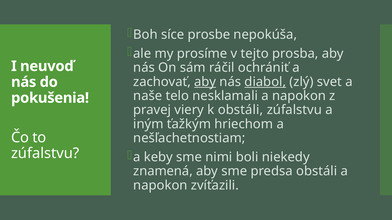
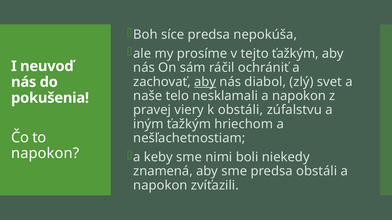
síce prosbe: prosbe -> predsa
tejto prosba: prosba -> ťažkým
diabol underline: present -> none
zúfalstvu at (45, 154): zúfalstvu -> napokon
